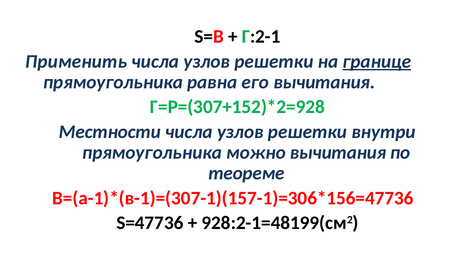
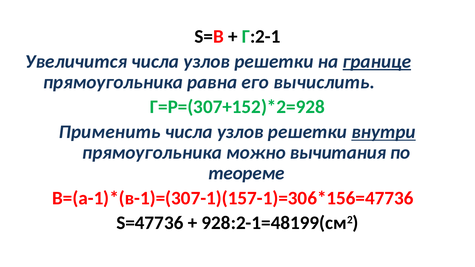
Применить: Применить -> Увеличится
его вычитания: вычитания -> вычислить
Местности: Местности -> Применить
внутри underline: none -> present
